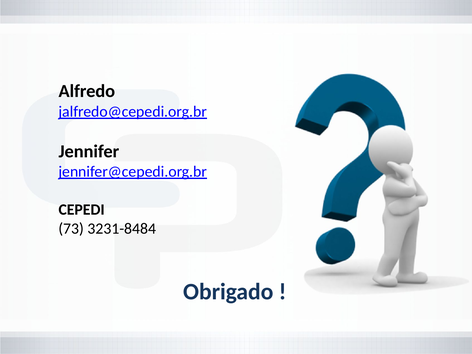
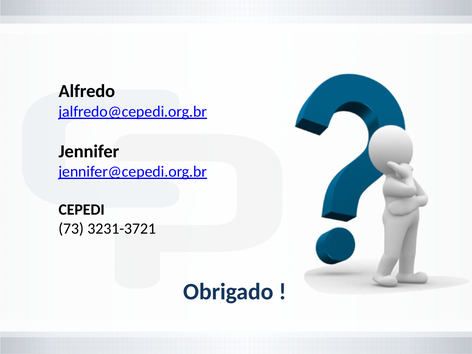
3231-8484: 3231-8484 -> 3231-3721
